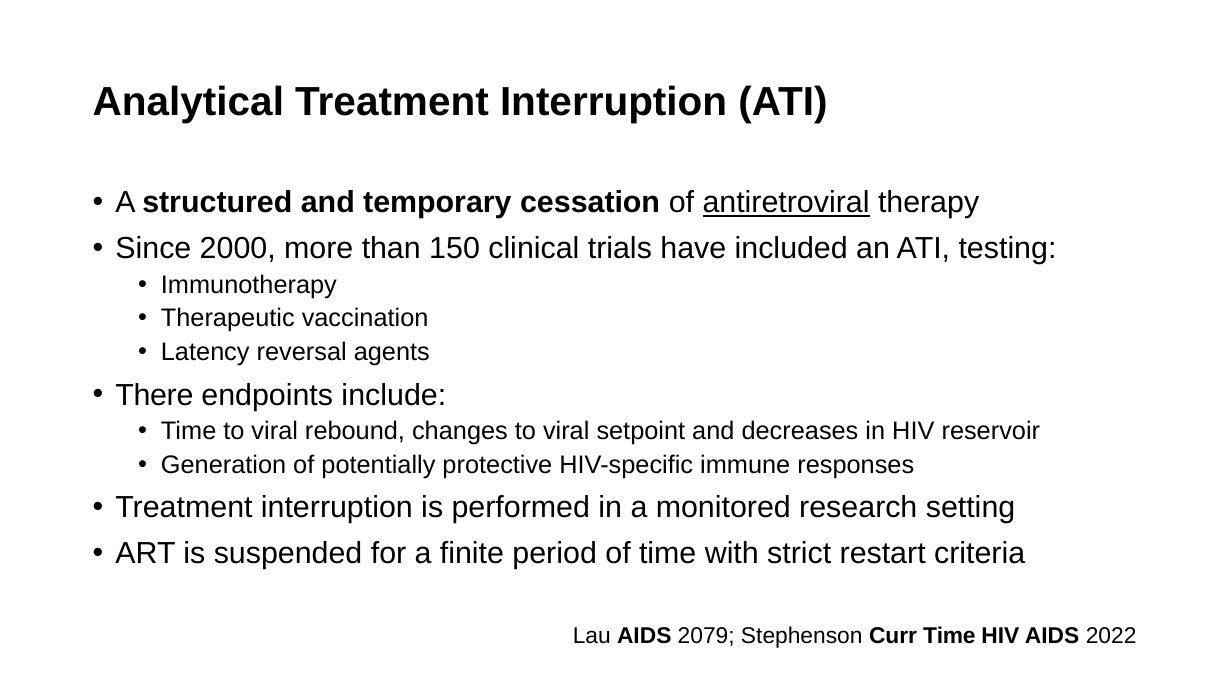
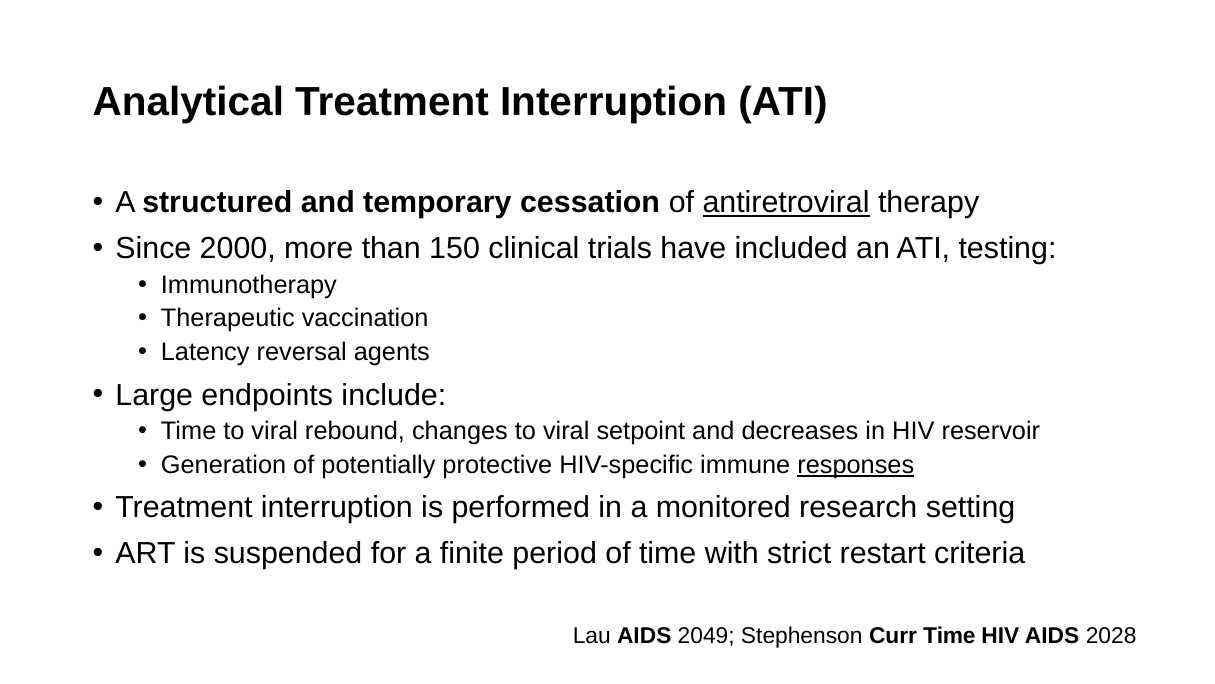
There: There -> Large
responses underline: none -> present
2079: 2079 -> 2049
2022: 2022 -> 2028
